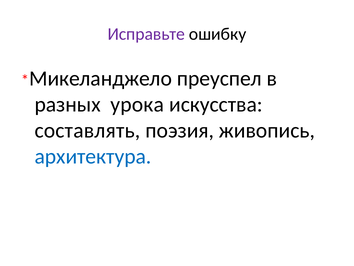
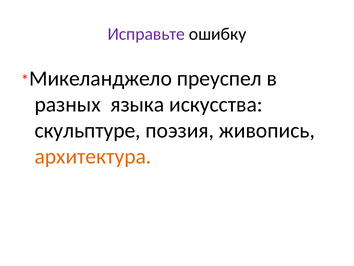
урока: урока -> языка
составлять: составлять -> скульптуре
архитектура colour: blue -> orange
